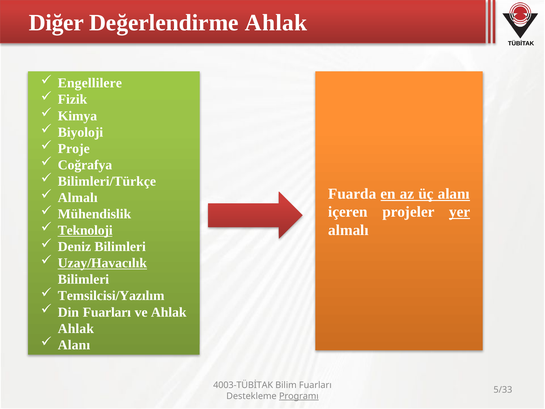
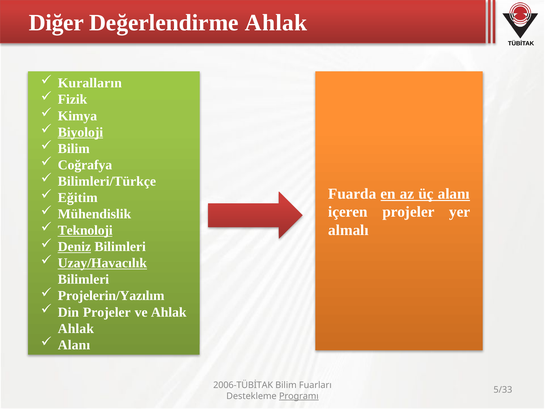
Engellilere: Engellilere -> Kuralların
Biyoloji underline: none -> present
Proje at (74, 148): Proje -> Bilim
Almalı at (78, 198): Almalı -> Eğitim
yer underline: present -> none
Deniz underline: none -> present
Temsilcisi/Yazılım: Temsilcisi/Yazılım -> Projelerin/Yazılım
Din Fuarları: Fuarları -> Projeler
4003-TÜBİTAK: 4003-TÜBİTAK -> 2006-TÜBİTAK
